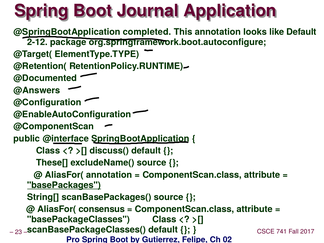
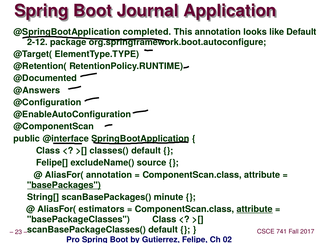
discuss(: discuss( -> classes(
These[: These[ -> Felipe[
scanBasePackages( source: source -> minute
consensus: consensus -> estimators
attribute at (255, 209) underline: none -> present
